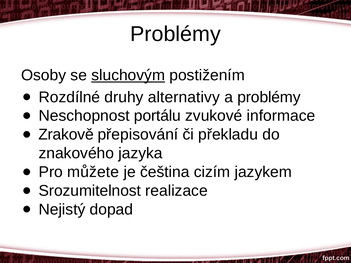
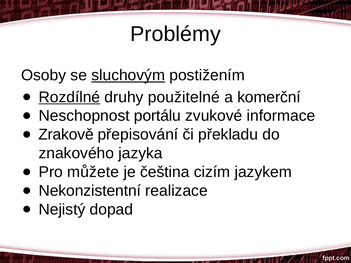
Rozdílné underline: none -> present
alternativy: alternativy -> použitelné
a problémy: problémy -> komerční
Srozumitelnost: Srozumitelnost -> Nekonzistentní
